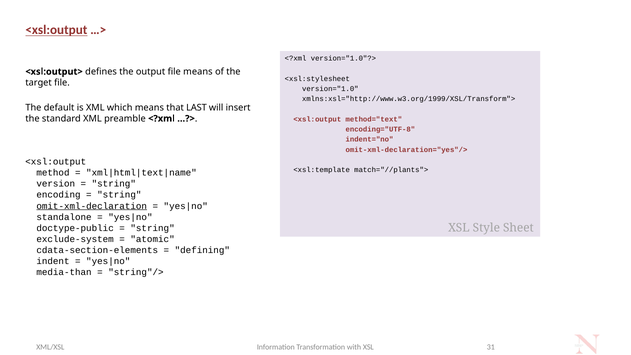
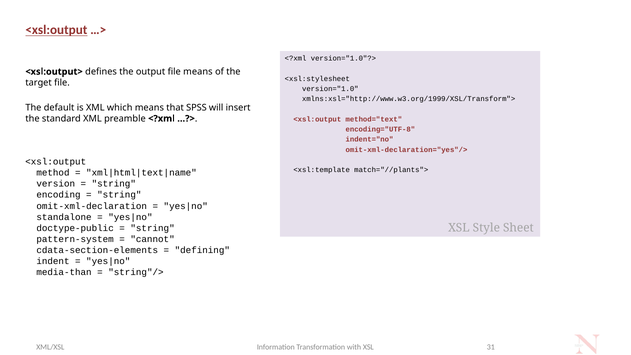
LAST: LAST -> SPSS
omit-xml-declaration underline: present -> none
exclude-system: exclude-system -> pattern-system
atomic: atomic -> cannot
